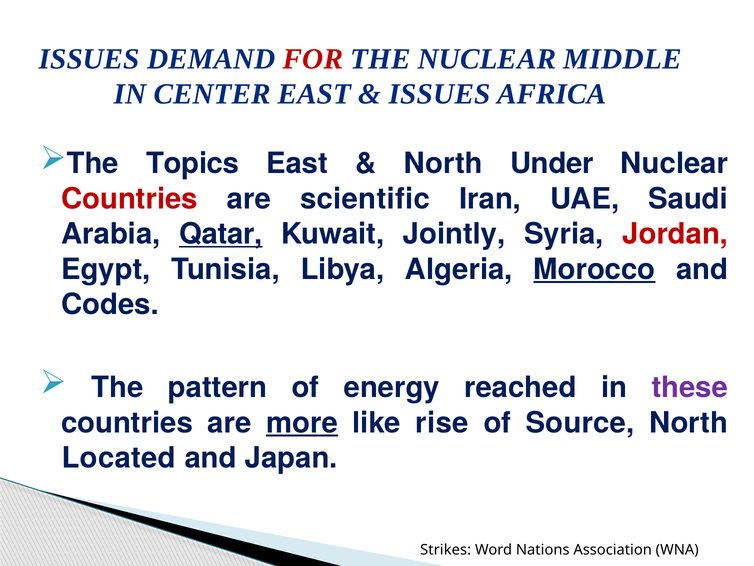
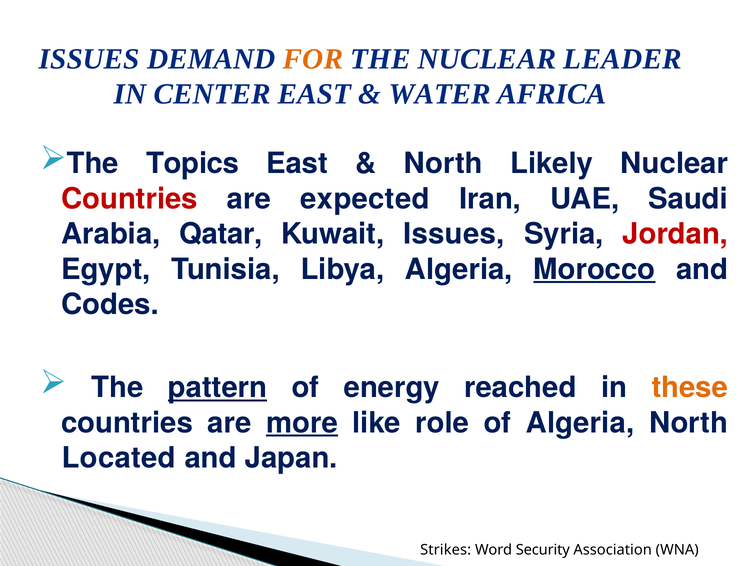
FOR colour: red -> orange
MIDDLE: MIDDLE -> LEADER
ISSUES at (440, 94): ISSUES -> WATER
Under: Under -> Likely
scientific: scientific -> expected
Qatar underline: present -> none
Kuwait Jointly: Jointly -> Issues
pattern underline: none -> present
these colour: purple -> orange
rise: rise -> role
of Source: Source -> Algeria
Nations: Nations -> Security
